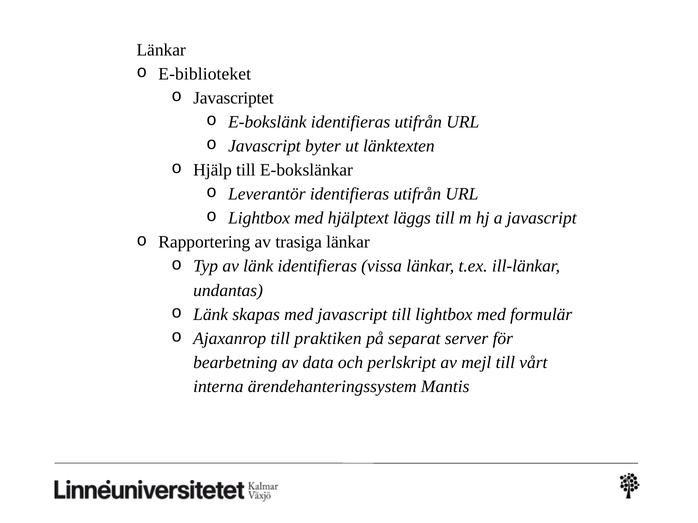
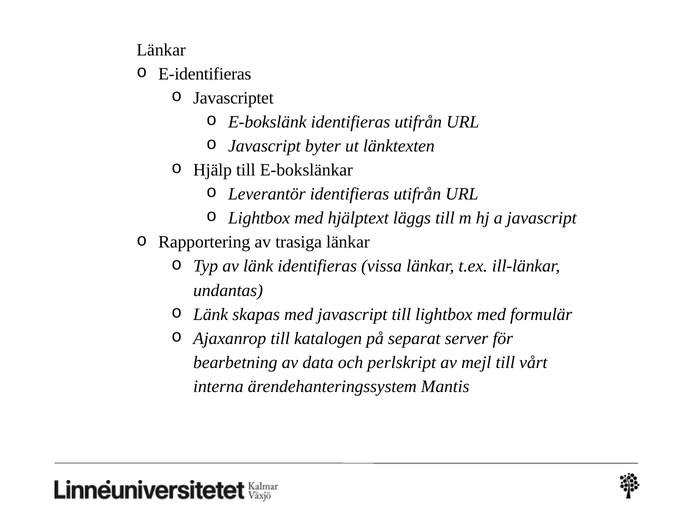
E-biblioteket: E-biblioteket -> E-identifieras
praktiken: praktiken -> katalogen
